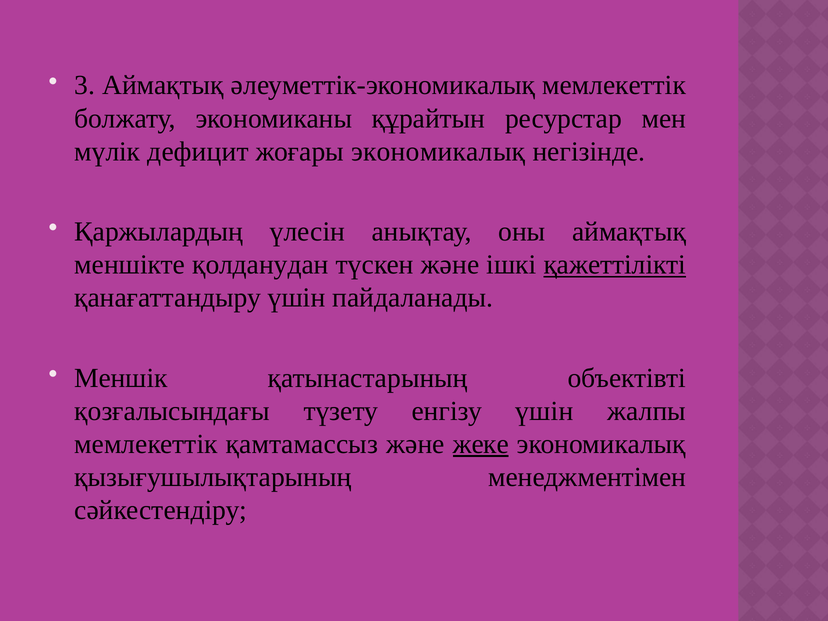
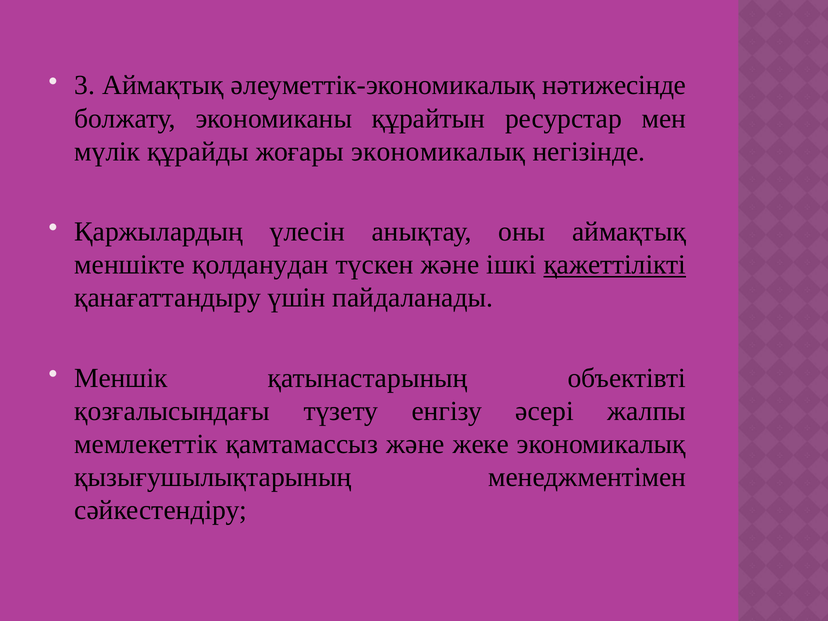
әлеуметтік-экономикалық мемлекеттік: мемлекеттік -> нәтижесінде
дефицит: дефицит -> құрайды
енгізу үшін: үшін -> әсері
жеке underline: present -> none
